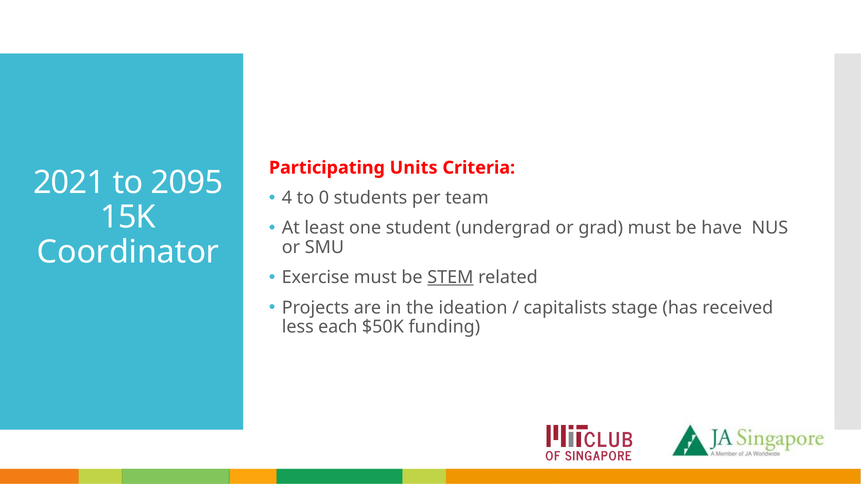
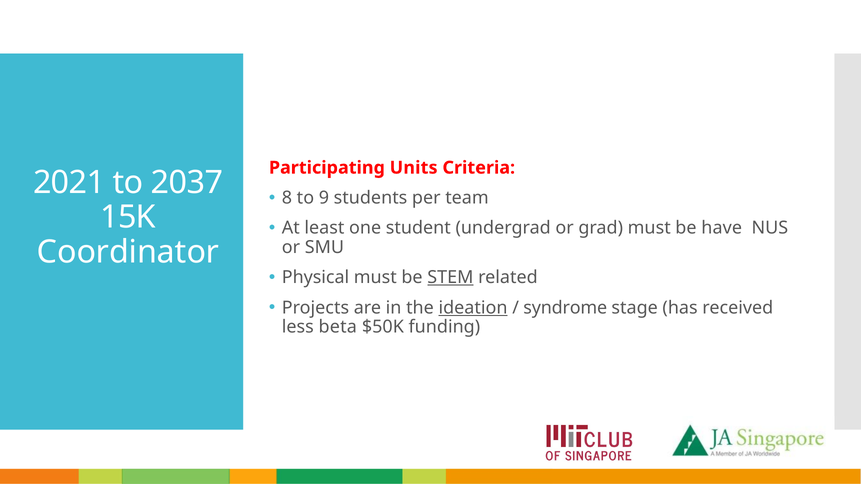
2095: 2095 -> 2037
4: 4 -> 8
0: 0 -> 9
Exercise: Exercise -> Physical
ideation underline: none -> present
capitalists: capitalists -> syndrome
each: each -> beta
